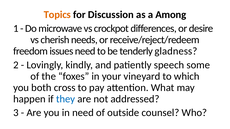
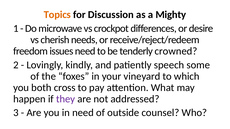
Among: Among -> Mighty
gladness: gladness -> crowned
they colour: blue -> purple
